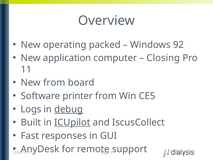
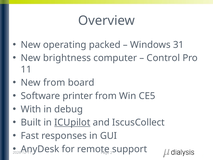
92: 92 -> 31
application: application -> brightness
Closing: Closing -> Control
Logs: Logs -> With
debug underline: present -> none
